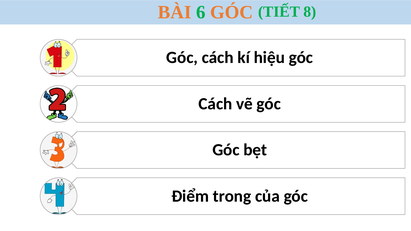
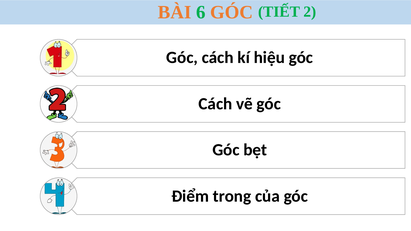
8: 8 -> 2
